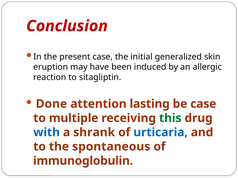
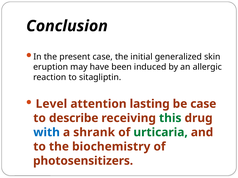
Conclusion colour: red -> black
Done: Done -> Level
multiple: multiple -> describe
urticaria colour: blue -> green
spontaneous: spontaneous -> biochemistry
immunoglobulin: immunoglobulin -> photosensitizers
